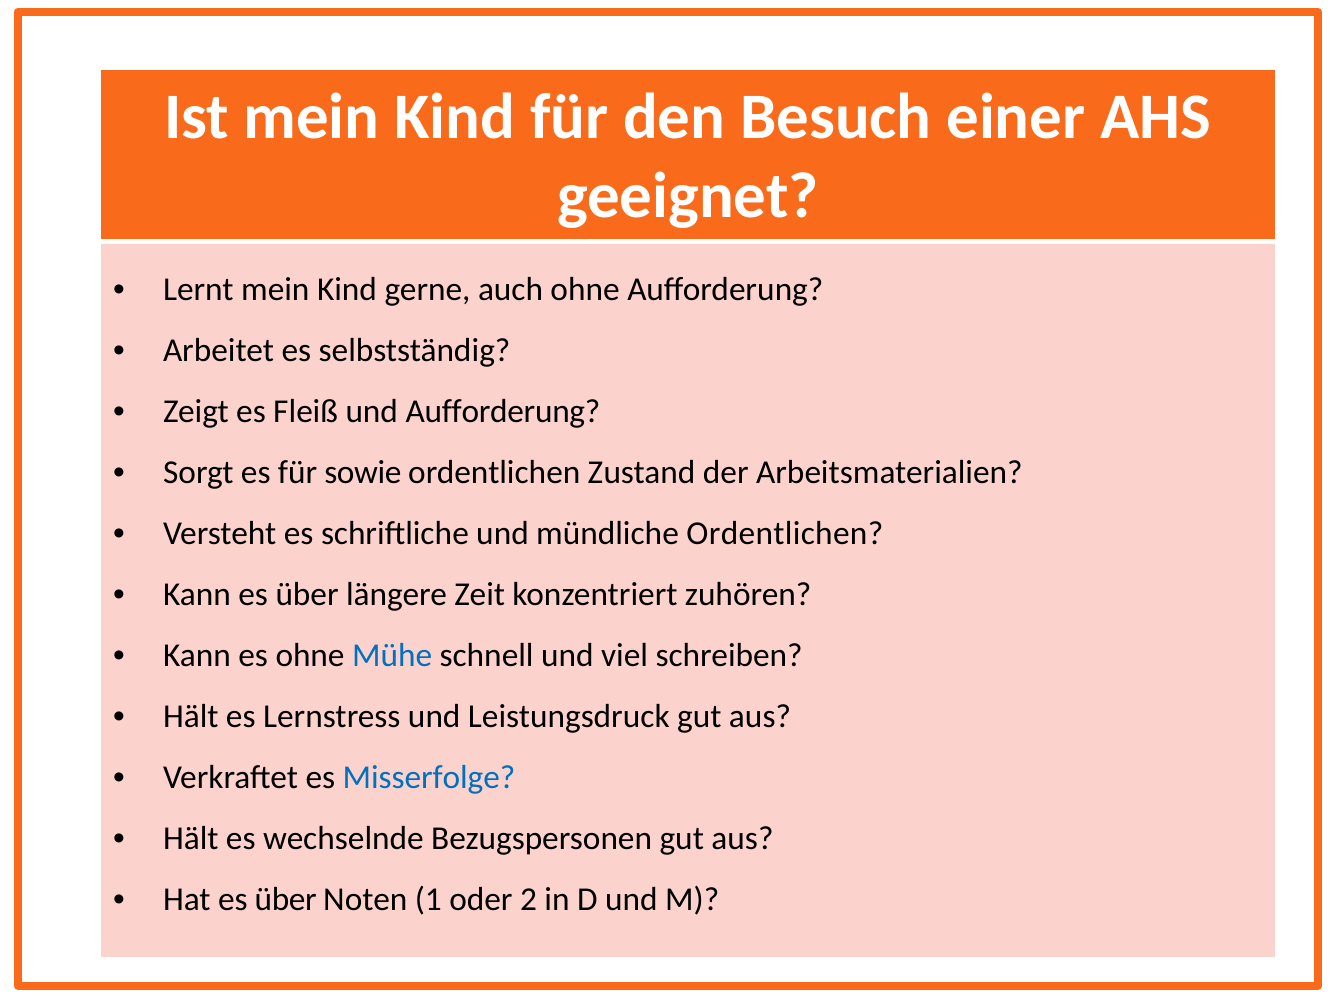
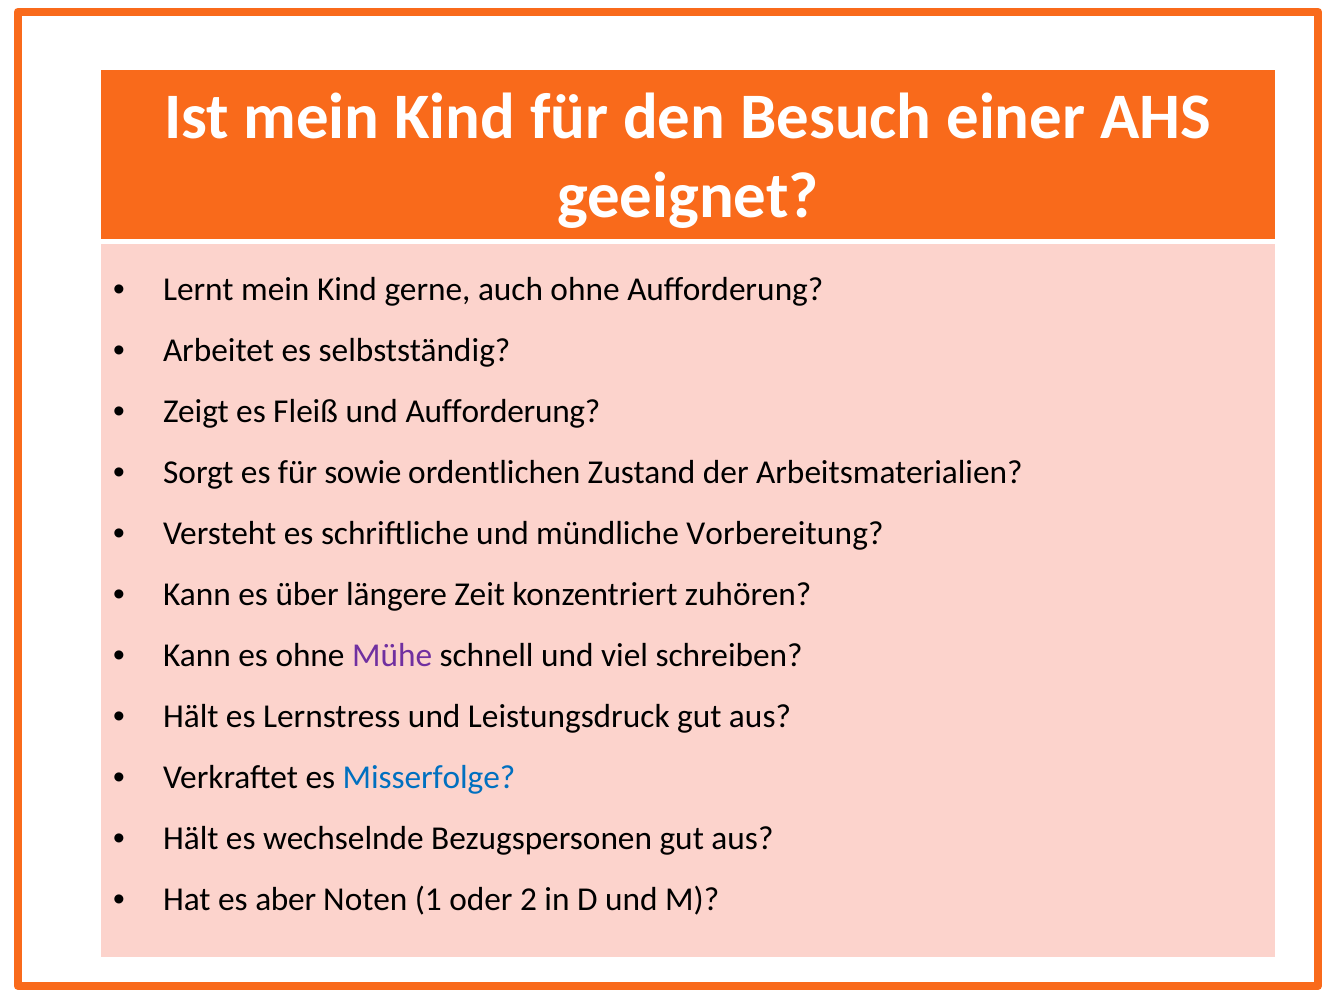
mündliche Ordentlichen: Ordentlichen -> Vorbereitung
Mühe colour: blue -> purple
Hat es über: über -> aber
